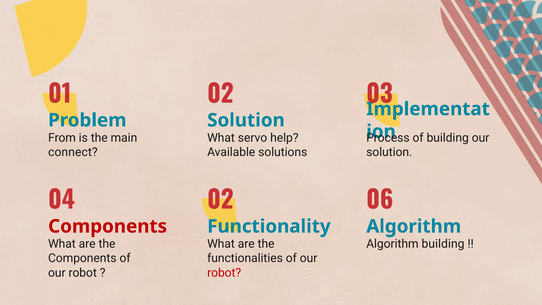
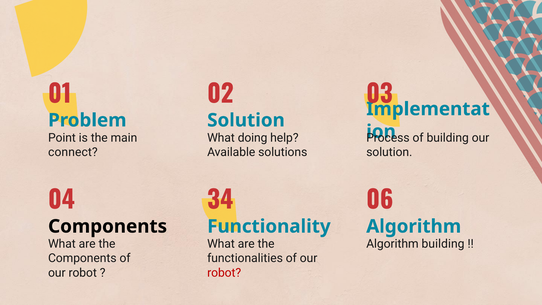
From: From -> Point
servo: servo -> doing
04 02: 02 -> 34
Components at (108, 226) colour: red -> black
